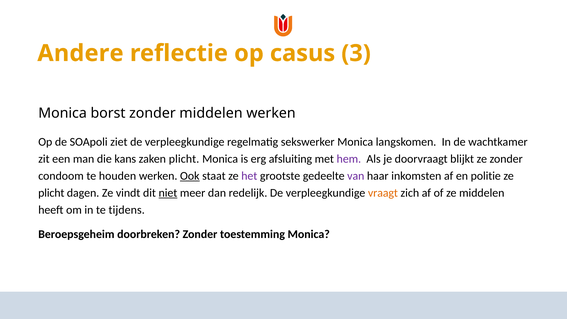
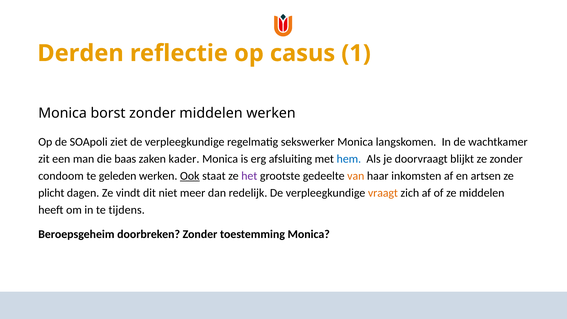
Andere: Andere -> Derden
3: 3 -> 1
kans: kans -> baas
zaken plicht: plicht -> kader
hem colour: purple -> blue
houden: houden -> geleden
van colour: purple -> orange
politie: politie -> artsen
niet underline: present -> none
